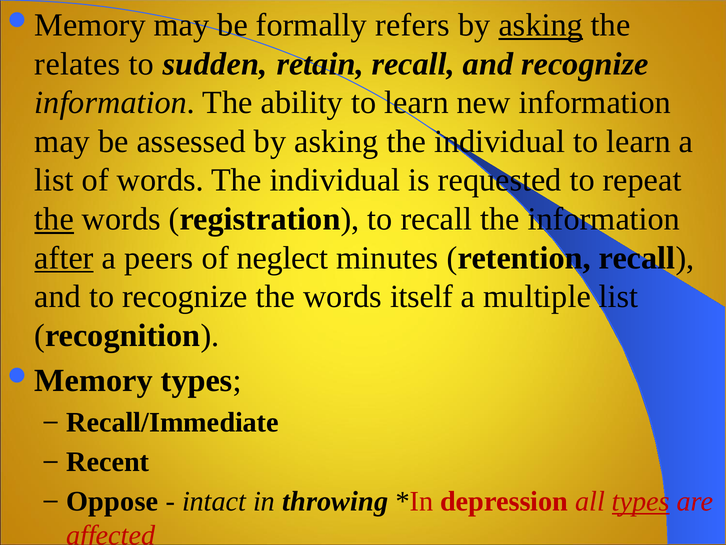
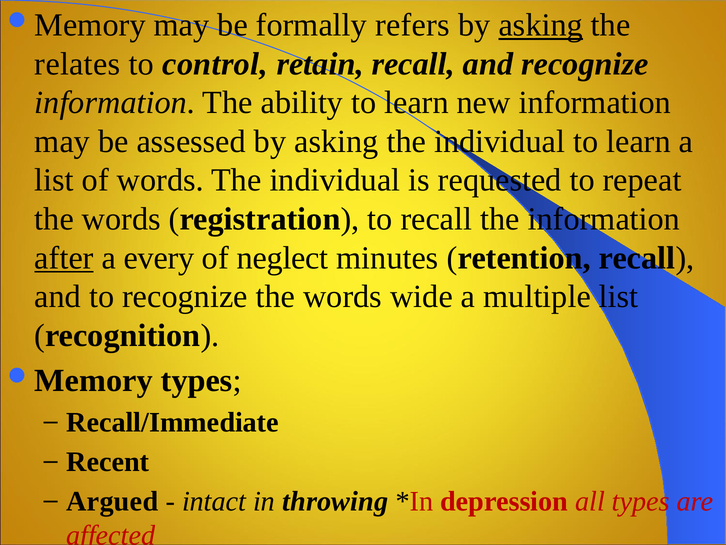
sudden: sudden -> control
the at (54, 219) underline: present -> none
peers: peers -> every
itself: itself -> wide
Oppose: Oppose -> Argued
types at (641, 501) underline: present -> none
